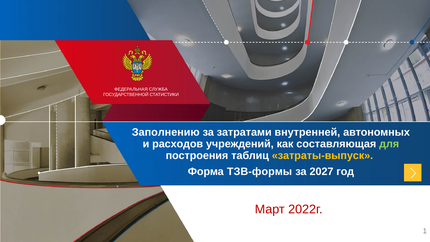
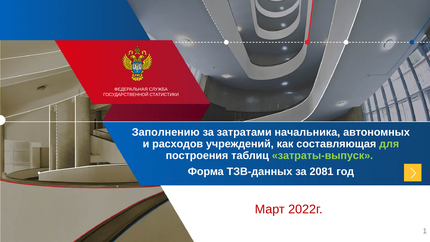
внутренней: внутренней -> начальника
затраты-выпуск colour: yellow -> light green
ТЗВ-формы: ТЗВ-формы -> ТЗВ-данных
2027: 2027 -> 2081
